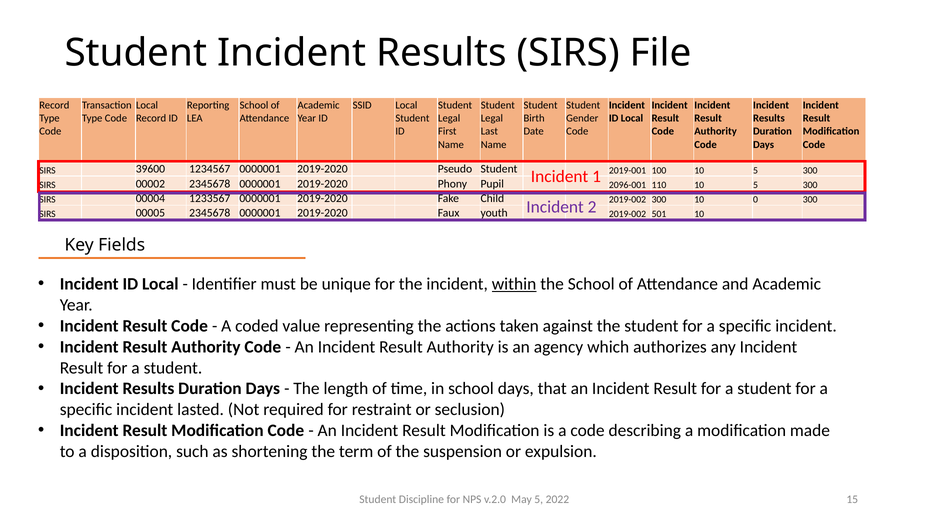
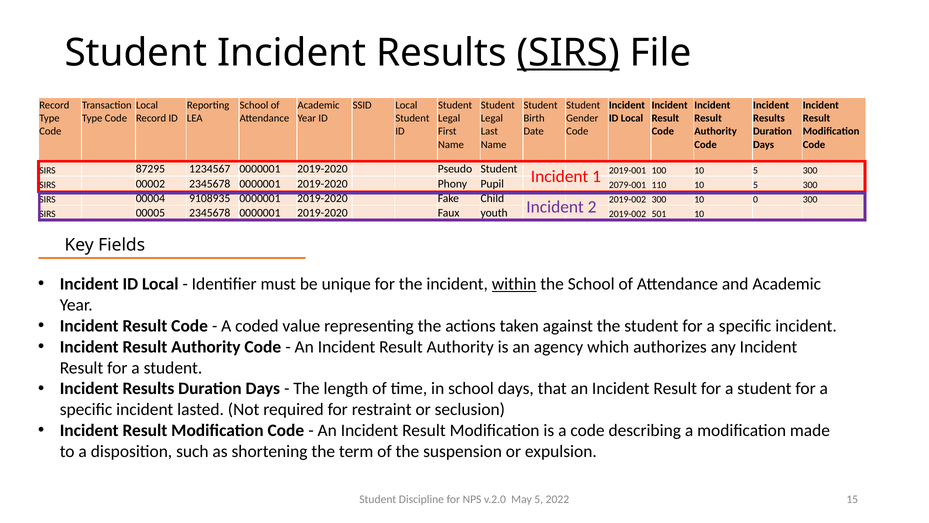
SIRS at (568, 53) underline: none -> present
39600: 39600 -> 87295
2096-001: 2096-001 -> 2079-001
1233567: 1233567 -> 9108935
